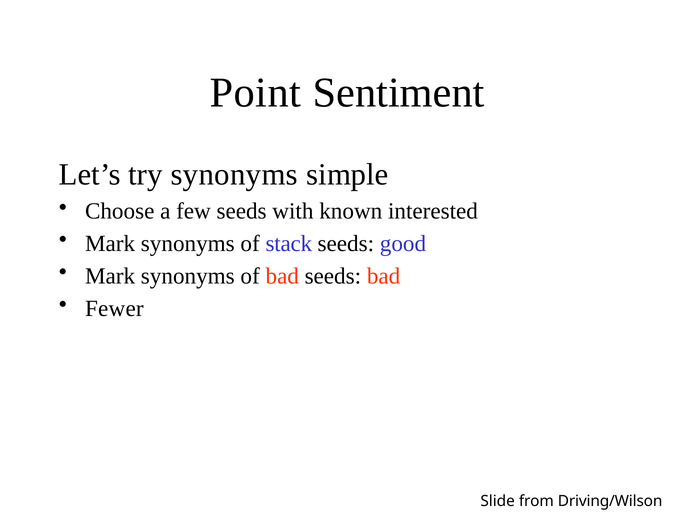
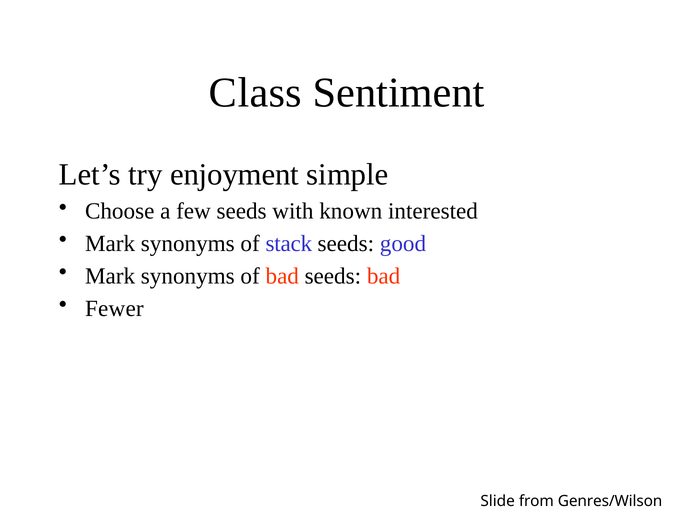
Point: Point -> Class
try synonyms: synonyms -> enjoyment
Driving/Wilson: Driving/Wilson -> Genres/Wilson
